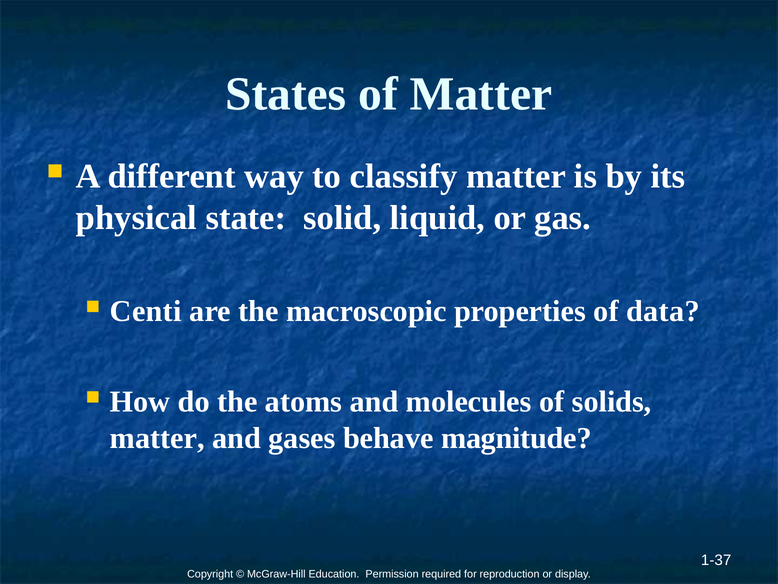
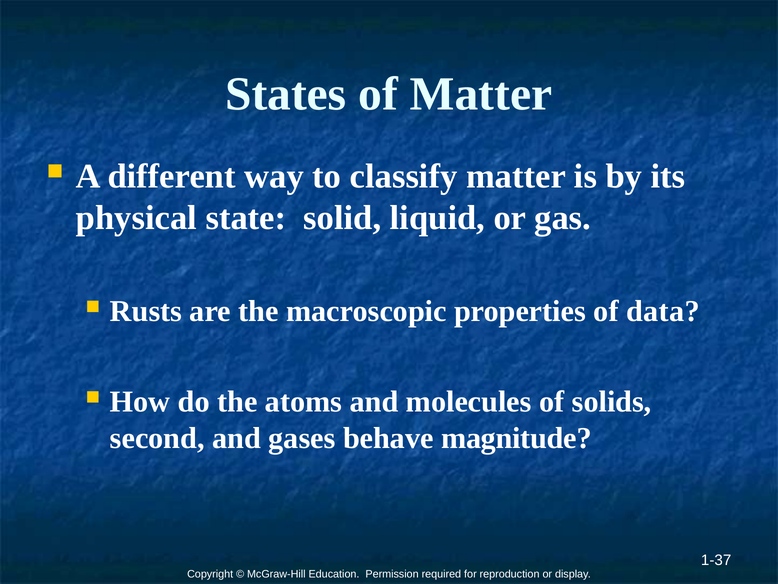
Centi: Centi -> Rusts
matter at (157, 438): matter -> second
